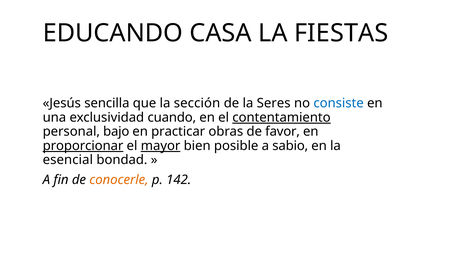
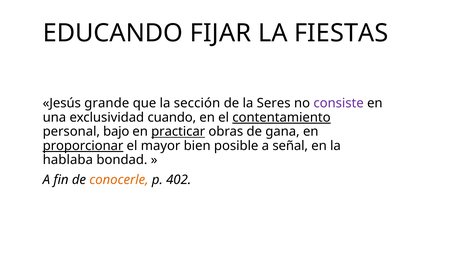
CASA: CASA -> FIJAR
sencilla: sencilla -> grande
consiste colour: blue -> purple
practicar underline: none -> present
favor: favor -> gana
mayor underline: present -> none
sabio: sabio -> señal
esencial: esencial -> hablaba
142: 142 -> 402
